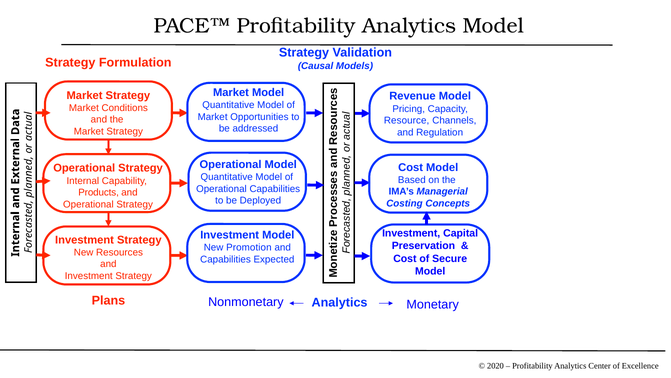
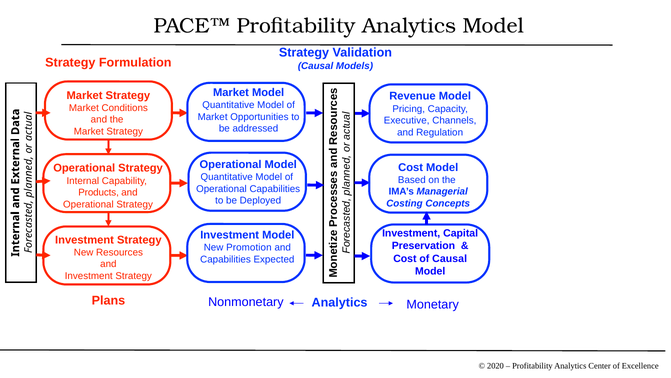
Resource: Resource -> Executive
of Secure: Secure -> Causal
